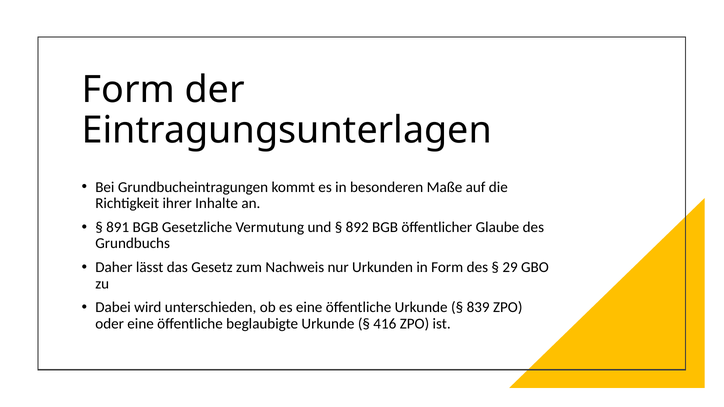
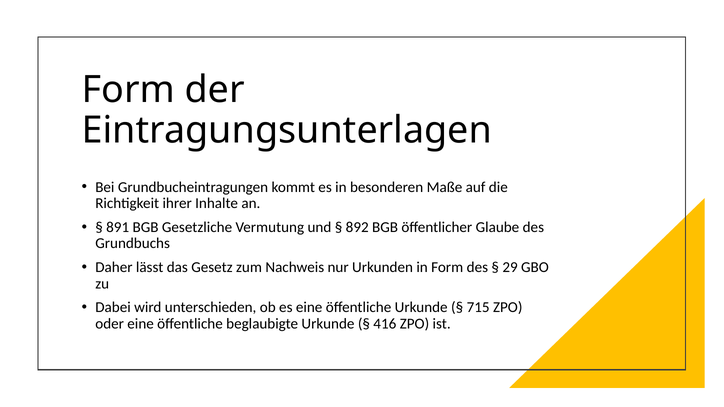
839: 839 -> 715
